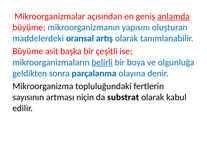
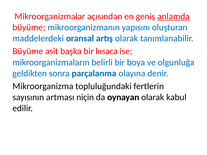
çeşitli: çeşitli -> kısaca
belirli underline: present -> none
substrat: substrat -> oynayan
